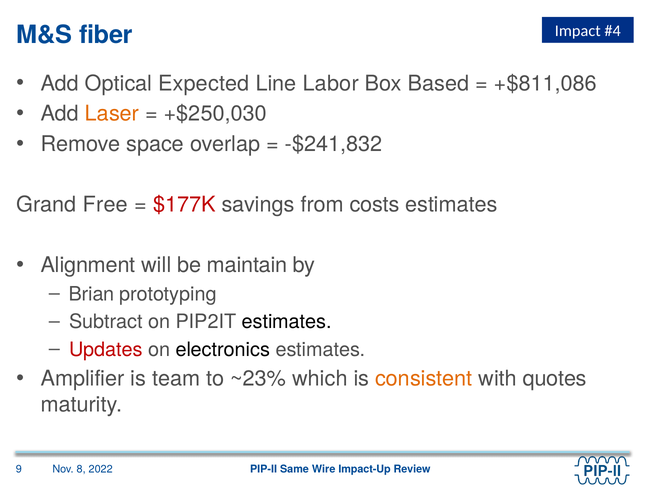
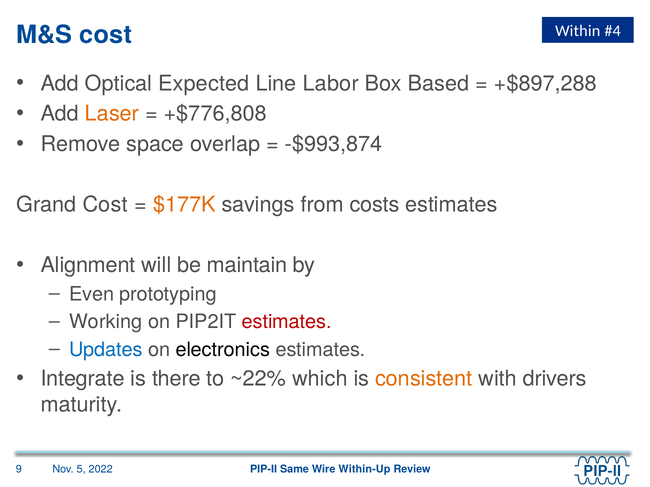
Impact: Impact -> Within
M&S fiber: fiber -> cost
+$811,086: +$811,086 -> +$897,288
+$250,030: +$250,030 -> +$776,808
-$241,832: -$241,832 -> -$993,874
Grand Free: Free -> Cost
$177K colour: red -> orange
Brian: Brian -> Even
Subtract: Subtract -> Working
estimates at (287, 322) colour: black -> red
Updates colour: red -> blue
Amplifier: Amplifier -> Integrate
team: team -> there
~23%: ~23% -> ~22%
quotes: quotes -> drivers
8: 8 -> 5
Impact-Up: Impact-Up -> Within-Up
